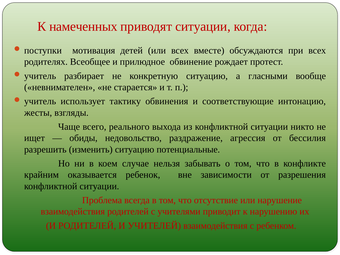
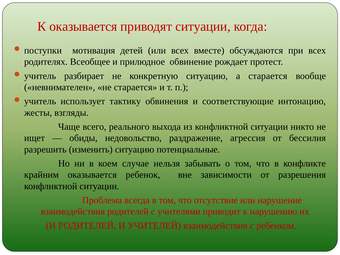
К намеченных: намеченных -> оказывается
а гласными: гласными -> старается
